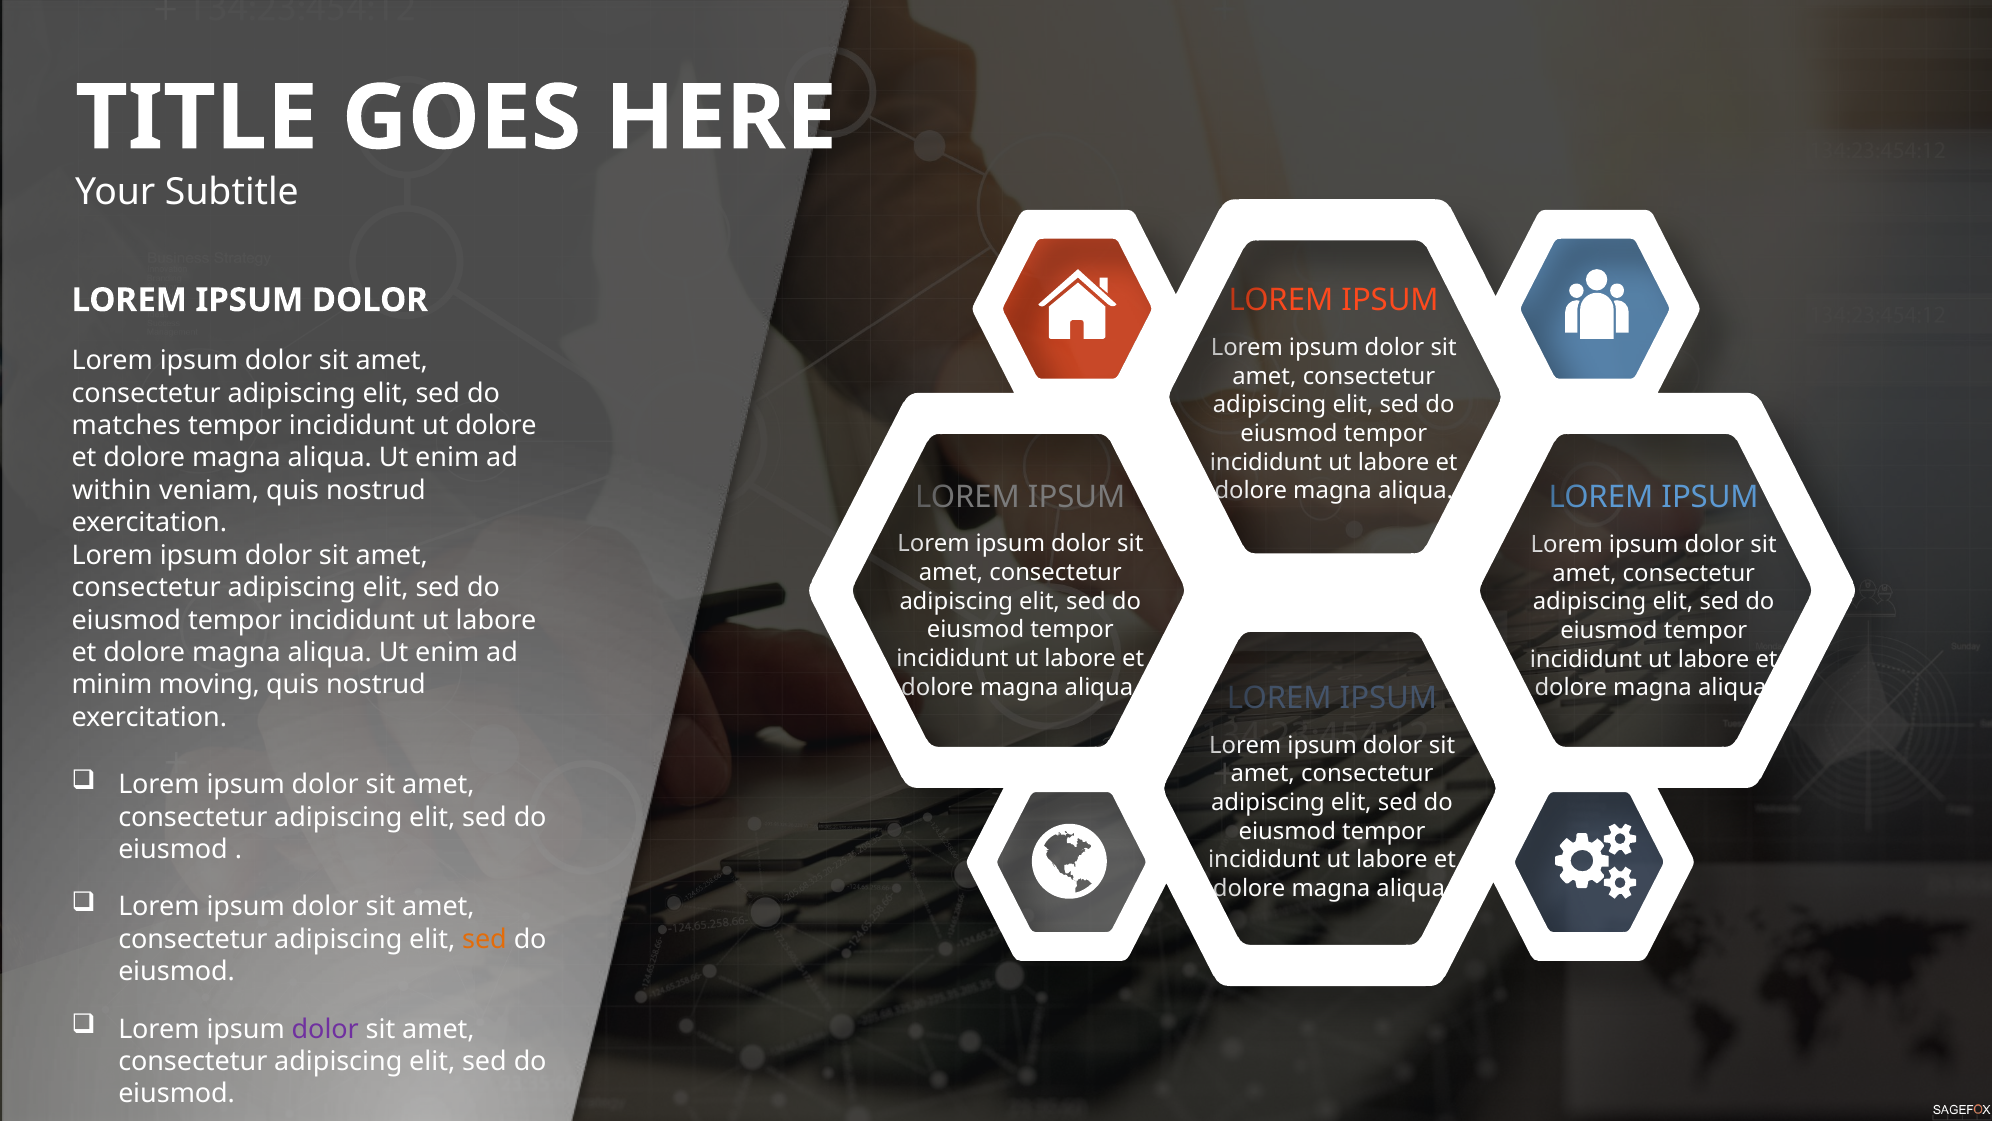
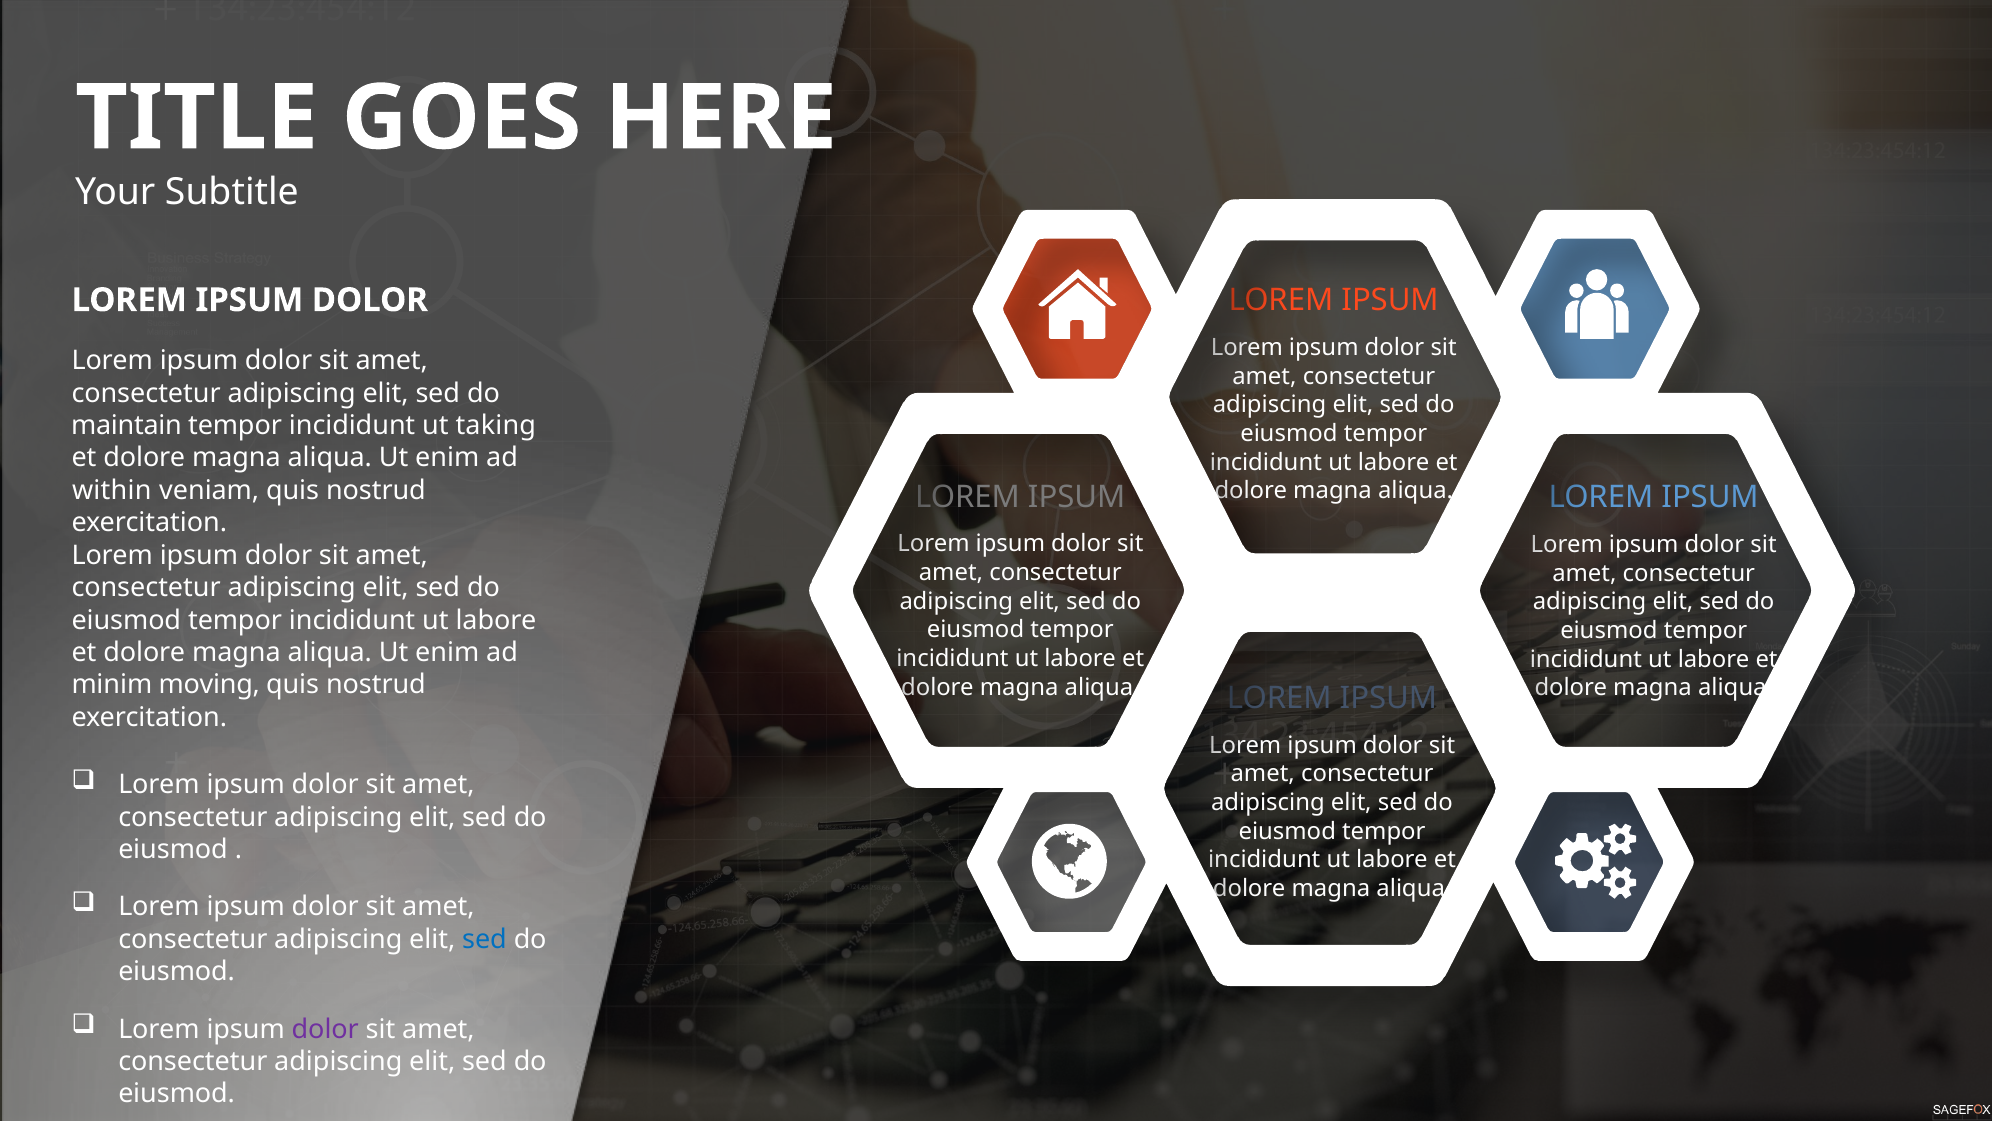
matches: matches -> maintain
ut dolore: dolore -> taking
sed at (485, 939) colour: orange -> blue
